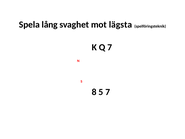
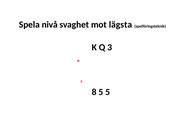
lång: lång -> nivå
Q 7: 7 -> 3
5 7: 7 -> 5
